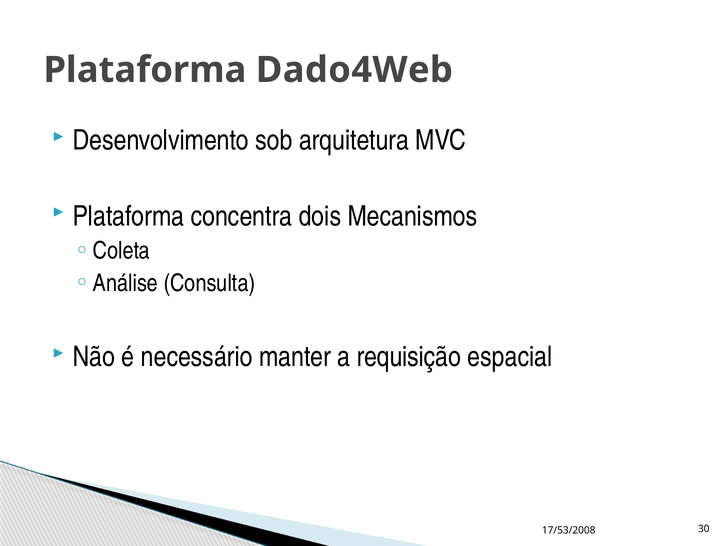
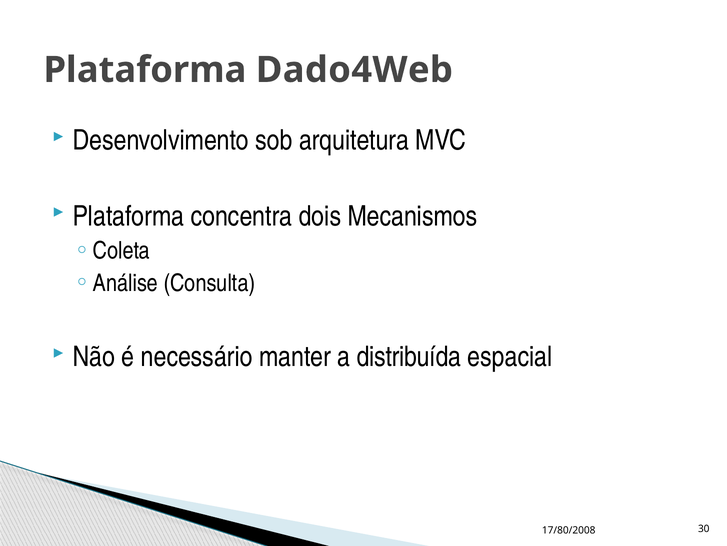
requisição: requisição -> distribuída
17/53/2008: 17/53/2008 -> 17/80/2008
